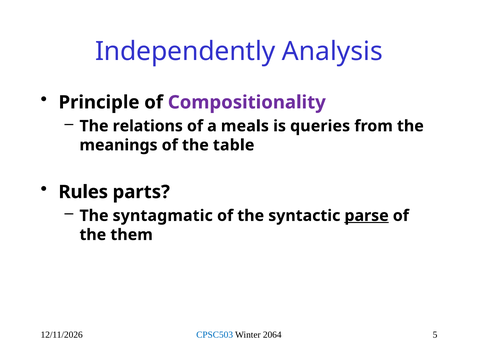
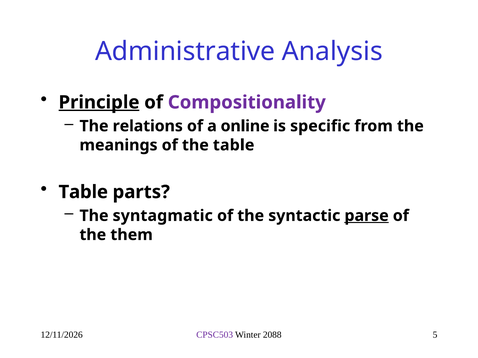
Independently: Independently -> Administrative
Principle underline: none -> present
meals: meals -> online
queries: queries -> specific
Rules at (83, 192): Rules -> Table
CPSC503 colour: blue -> purple
2064: 2064 -> 2088
